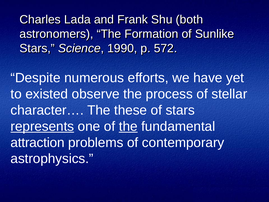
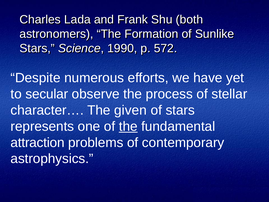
existed: existed -> secular
these: these -> given
represents underline: present -> none
